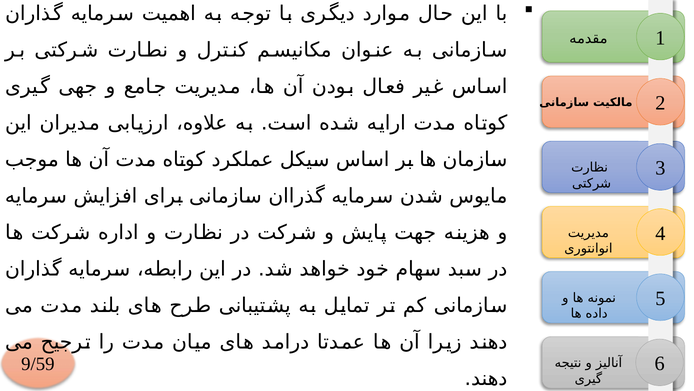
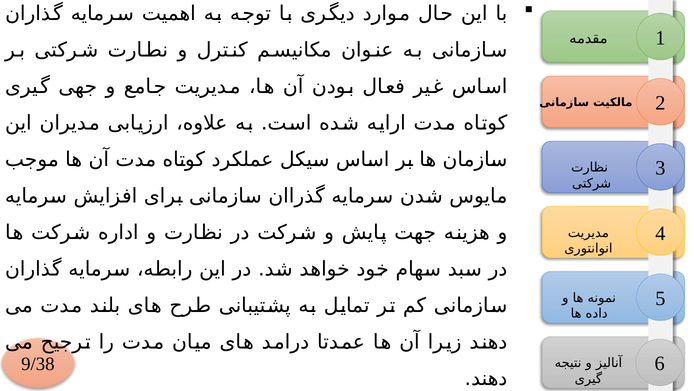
9/59: 9/59 -> 9/38
